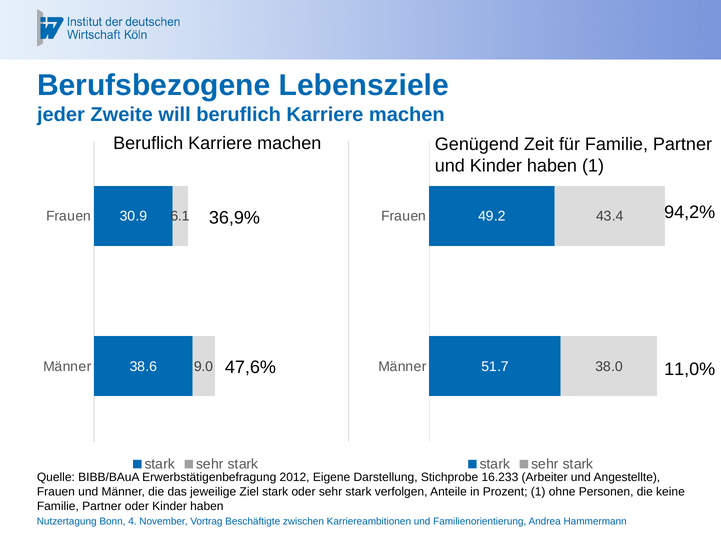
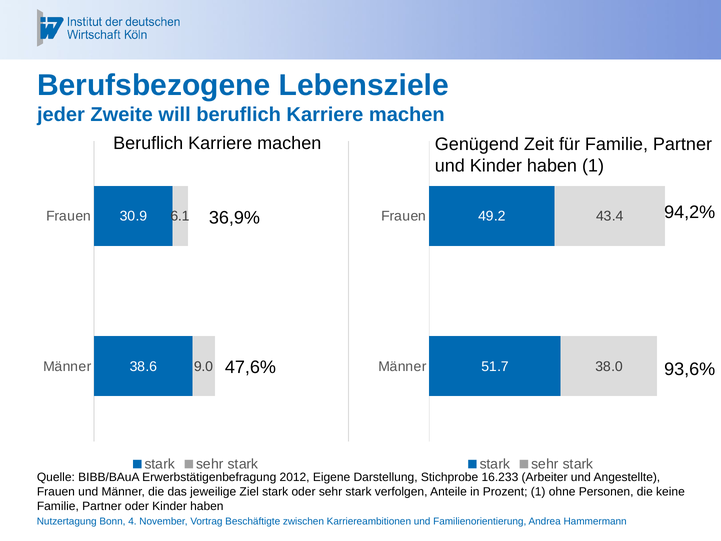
11,0%: 11,0% -> 93,6%
